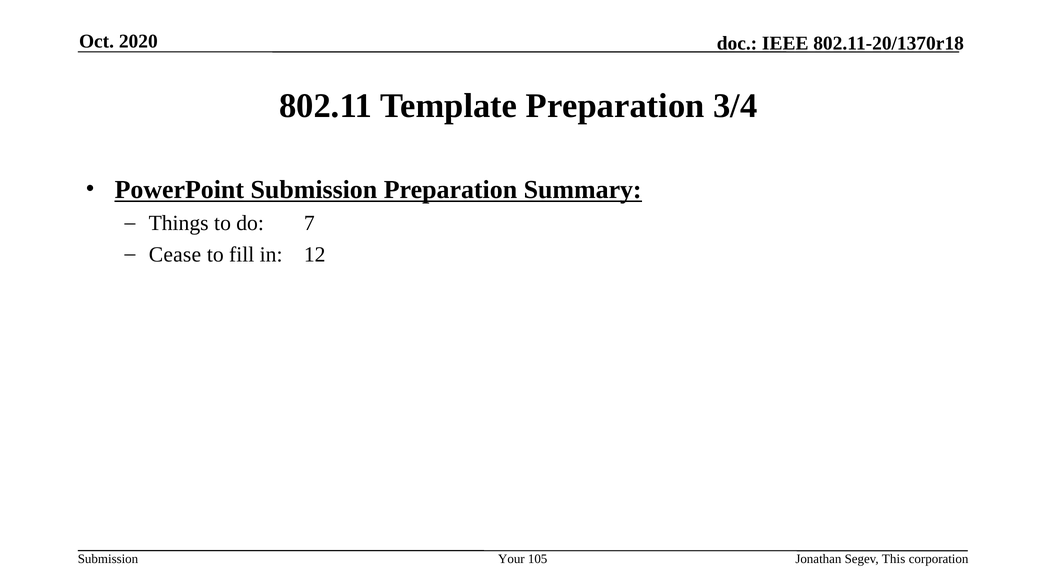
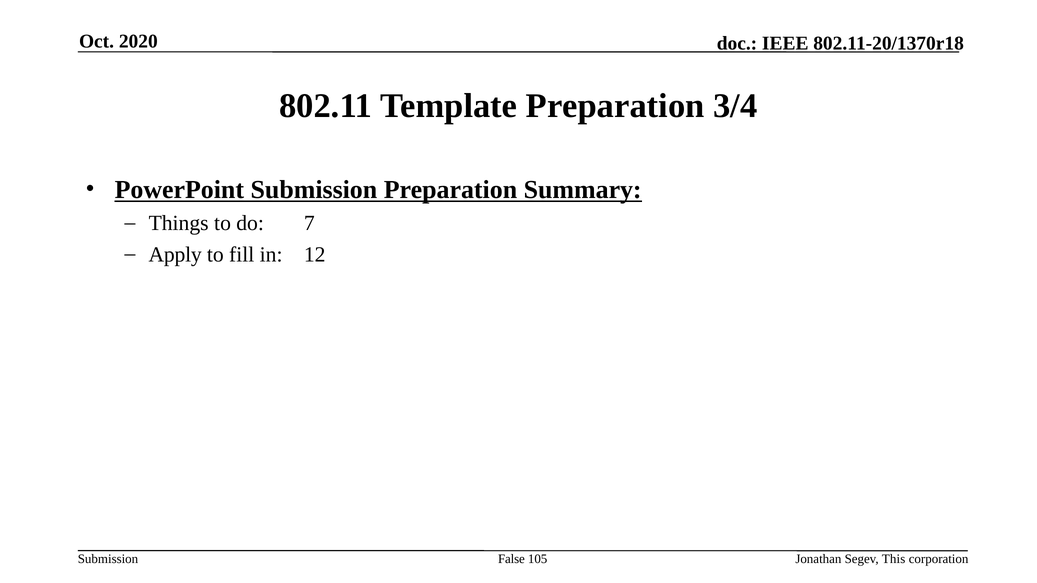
Cease: Cease -> Apply
Your: Your -> False
